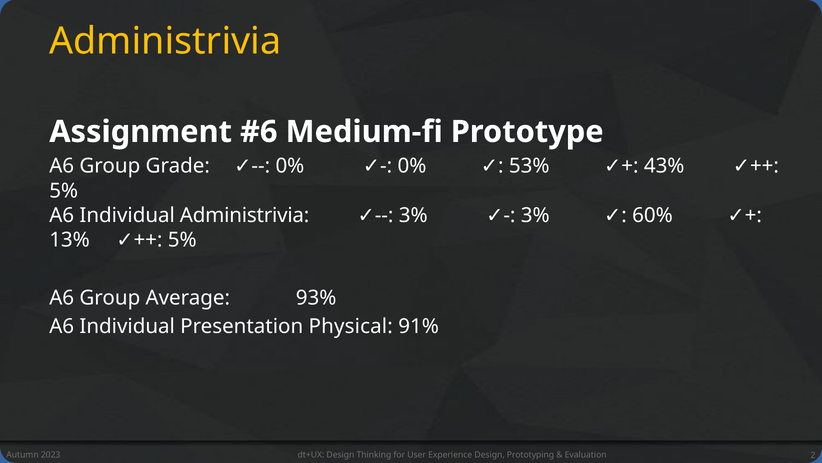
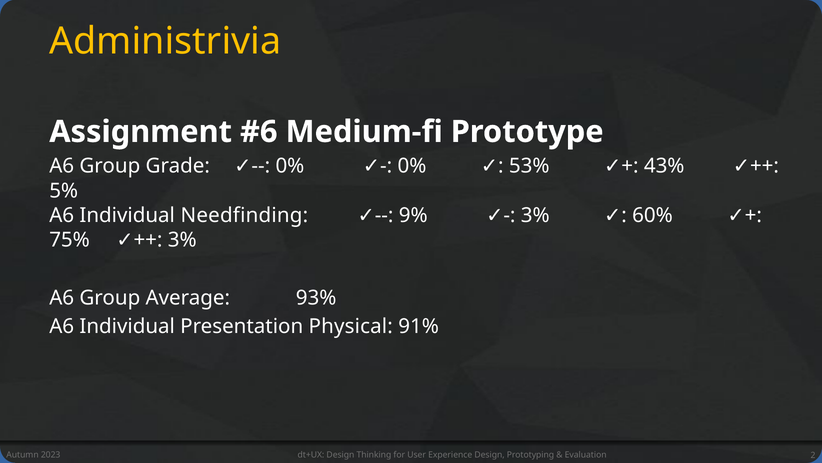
Individual Administrivia: Administrivia -> Needfinding
3% at (413, 215): 3% -> 9%
13%: 13% -> 75%
5% at (182, 240): 5% -> 3%
